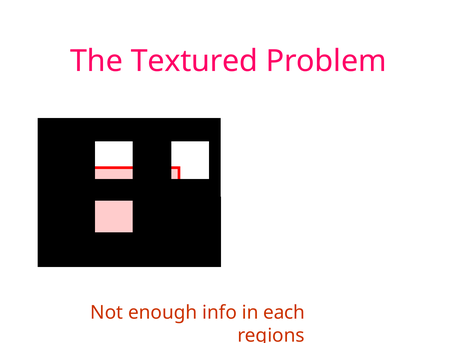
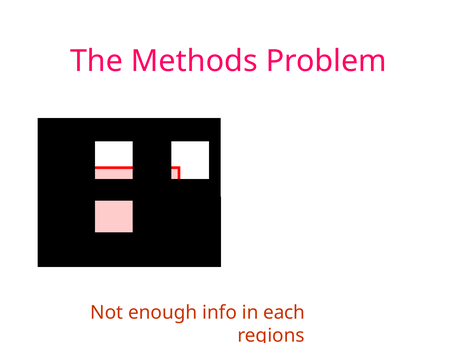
Textured: Textured -> Methods
